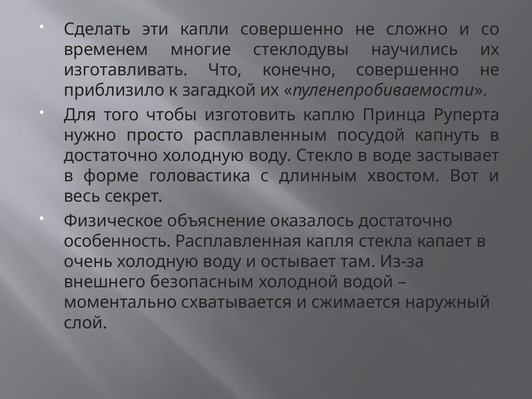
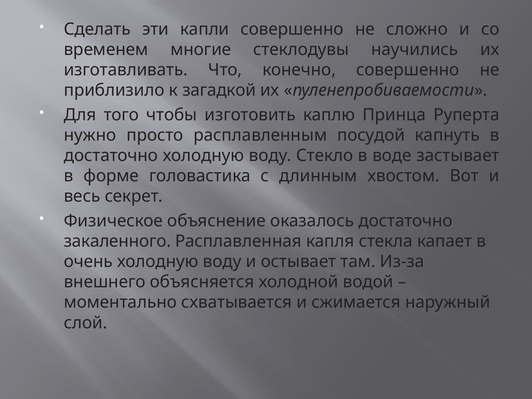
особенность: особенность -> закаленного
безопасным: безопасным -> объясняется
